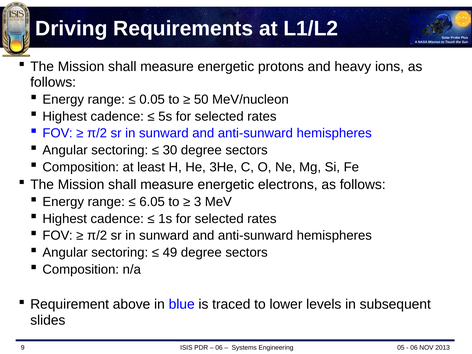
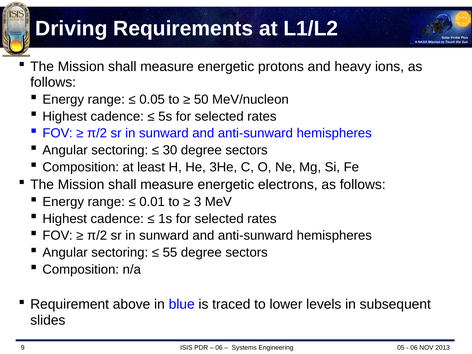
6.05: 6.05 -> 0.01
49: 49 -> 55
